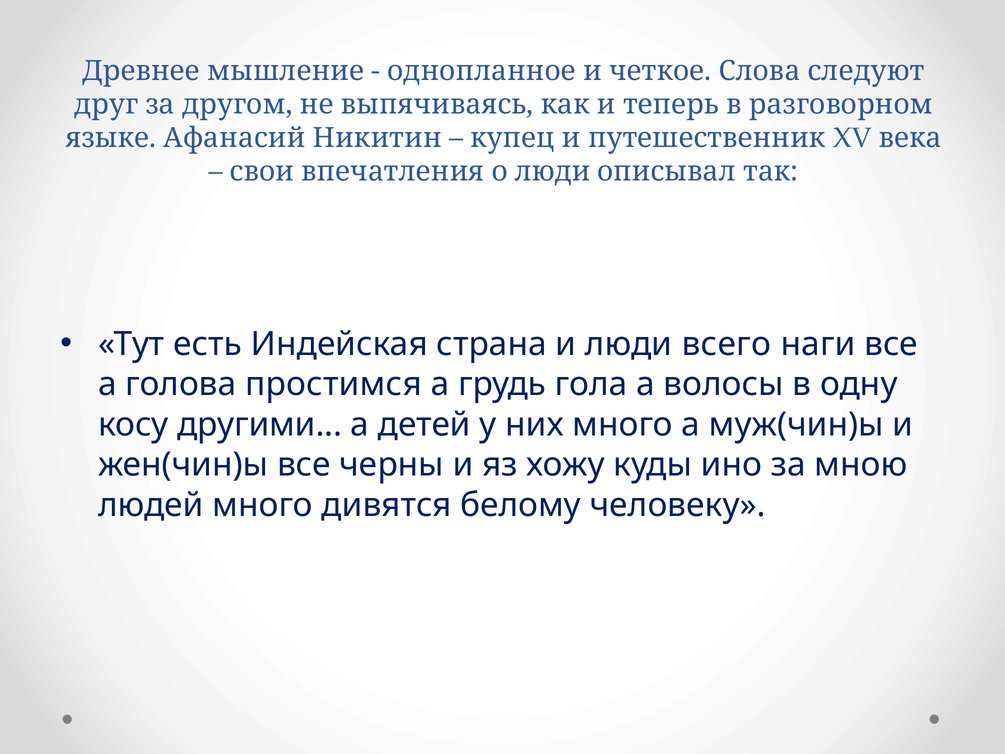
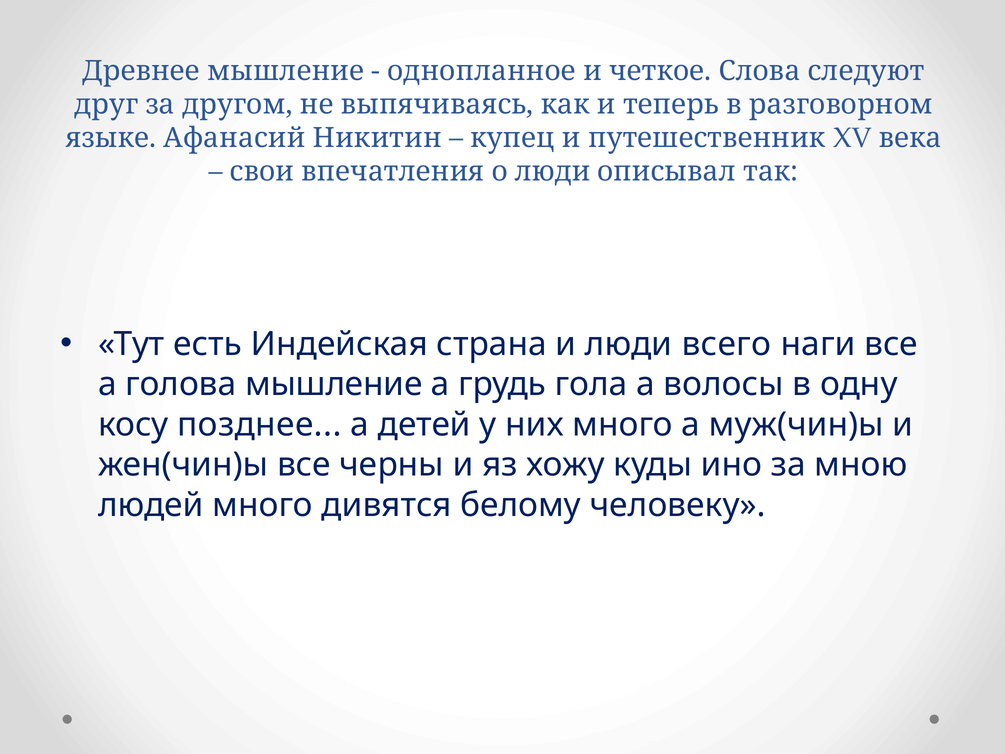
голова простимся: простимся -> мышление
другими: другими -> позднее
